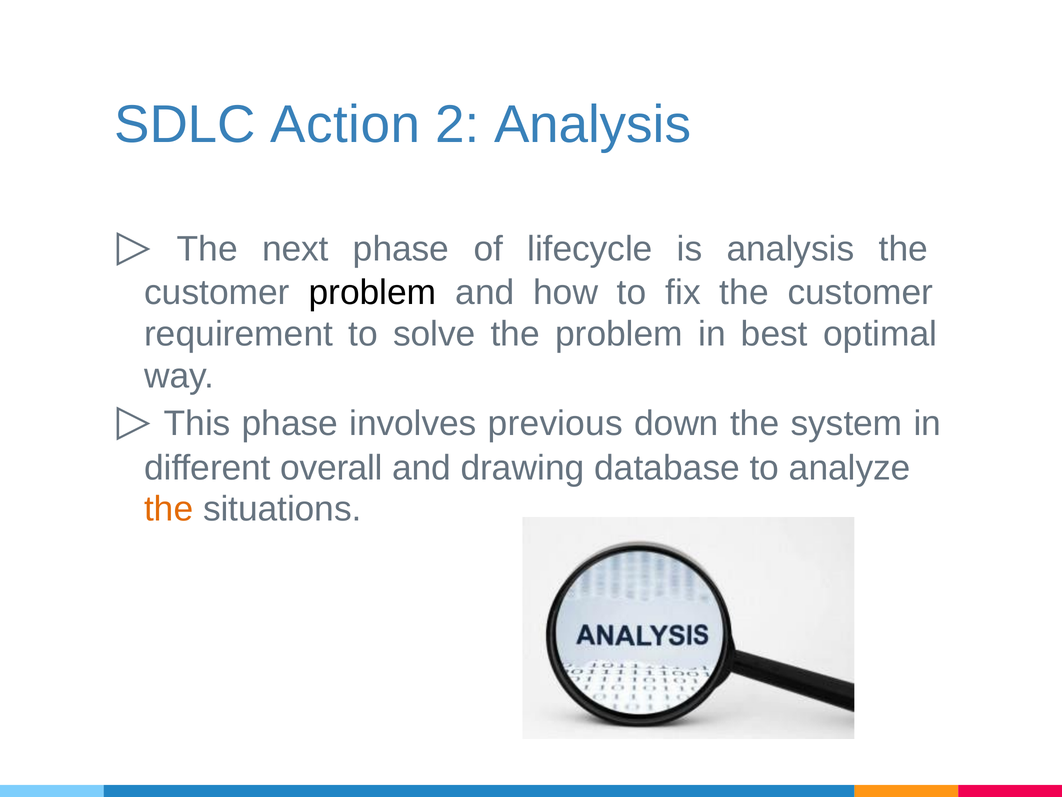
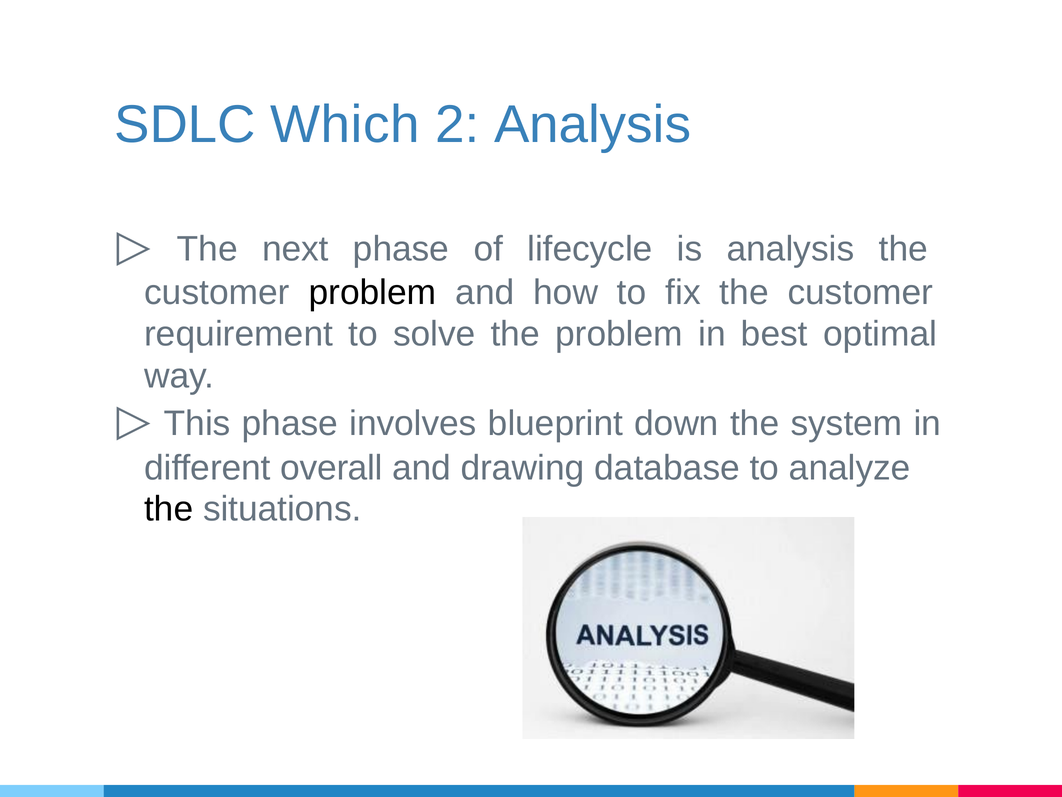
Action: Action -> Which
previous: previous -> blueprint
the at (169, 509) colour: orange -> black
